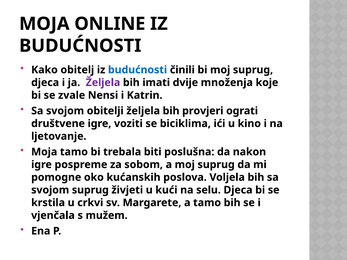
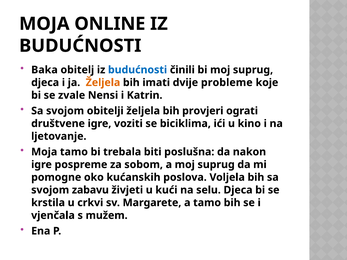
Kako: Kako -> Baka
Željela at (103, 83) colour: purple -> orange
množenja: množenja -> probleme
svojom suprug: suprug -> zabavu
